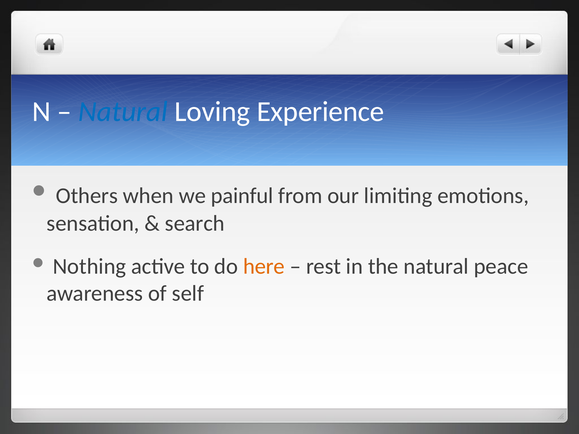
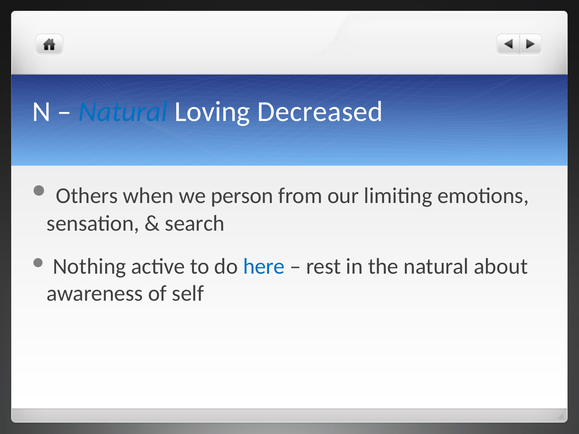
Experience: Experience -> Decreased
painful: painful -> person
here colour: orange -> blue
peace: peace -> about
